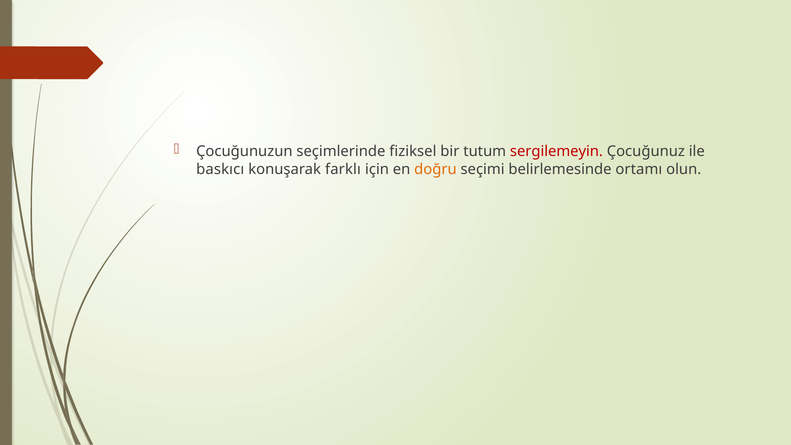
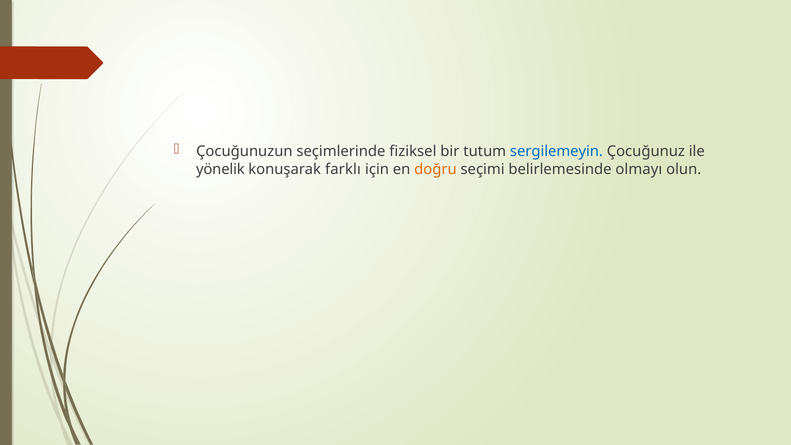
sergilemeyin colour: red -> blue
baskıcı: baskıcı -> yönelik
ortamı: ortamı -> olmayı
